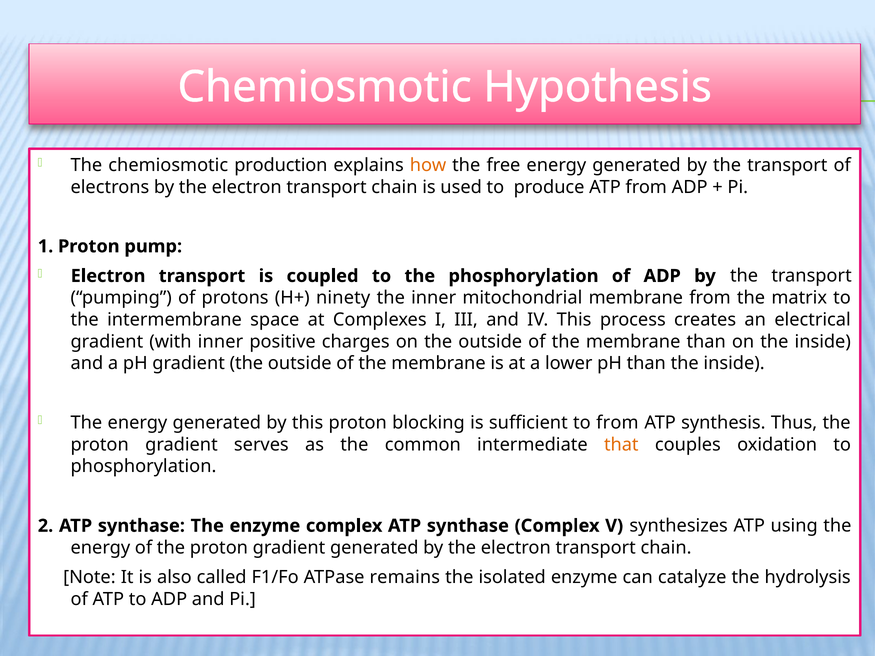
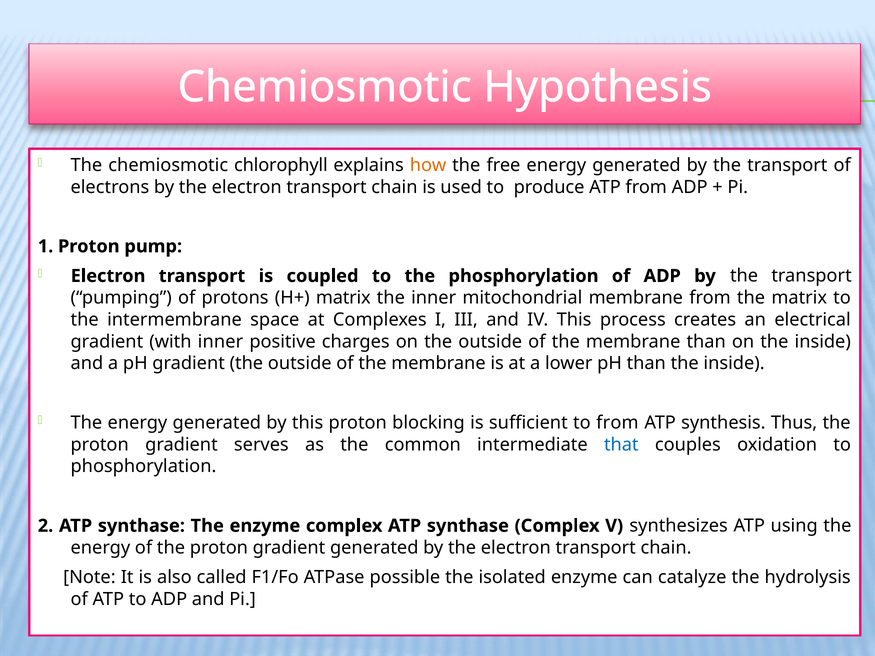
production: production -> chlorophyll
H+ ninety: ninety -> matrix
that colour: orange -> blue
remains: remains -> possible
